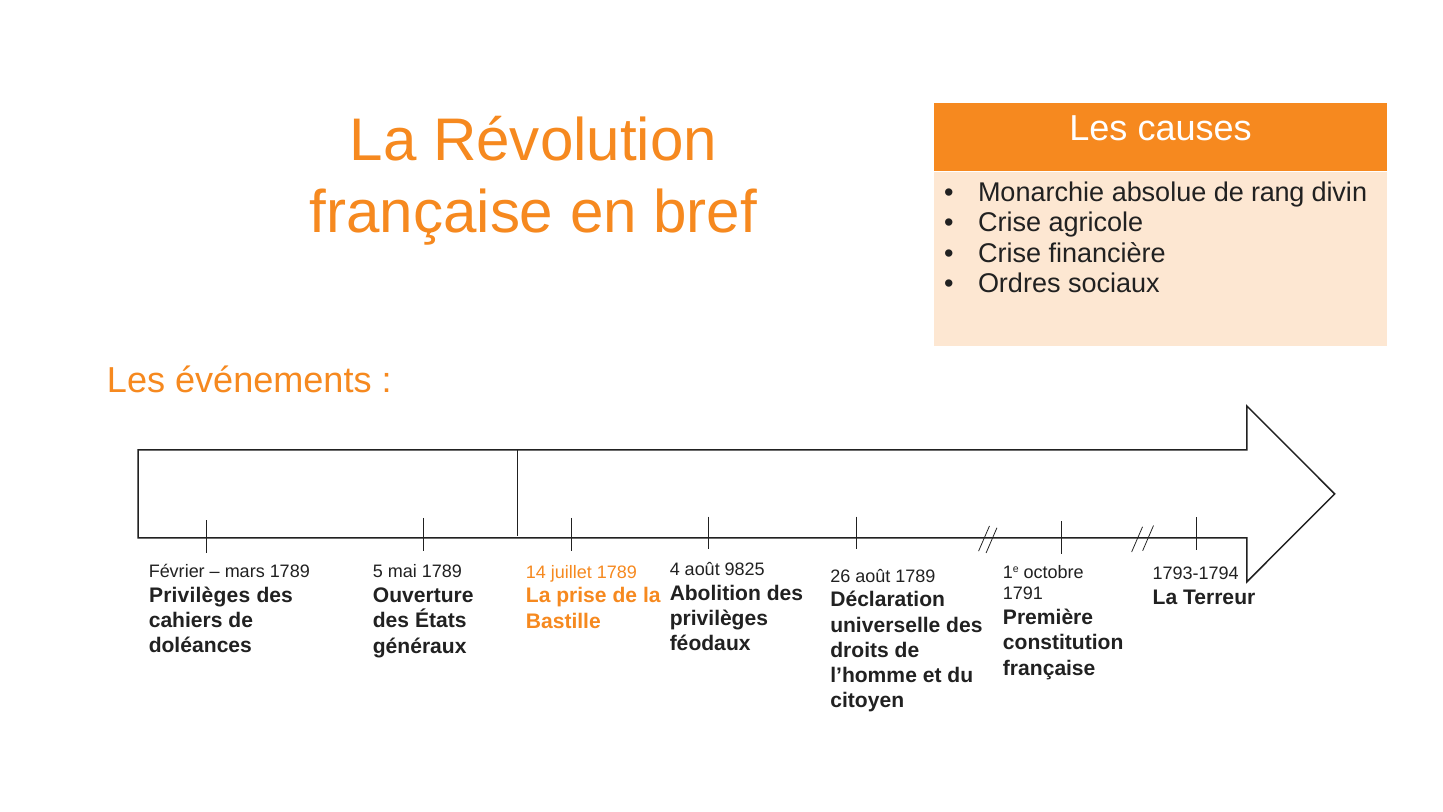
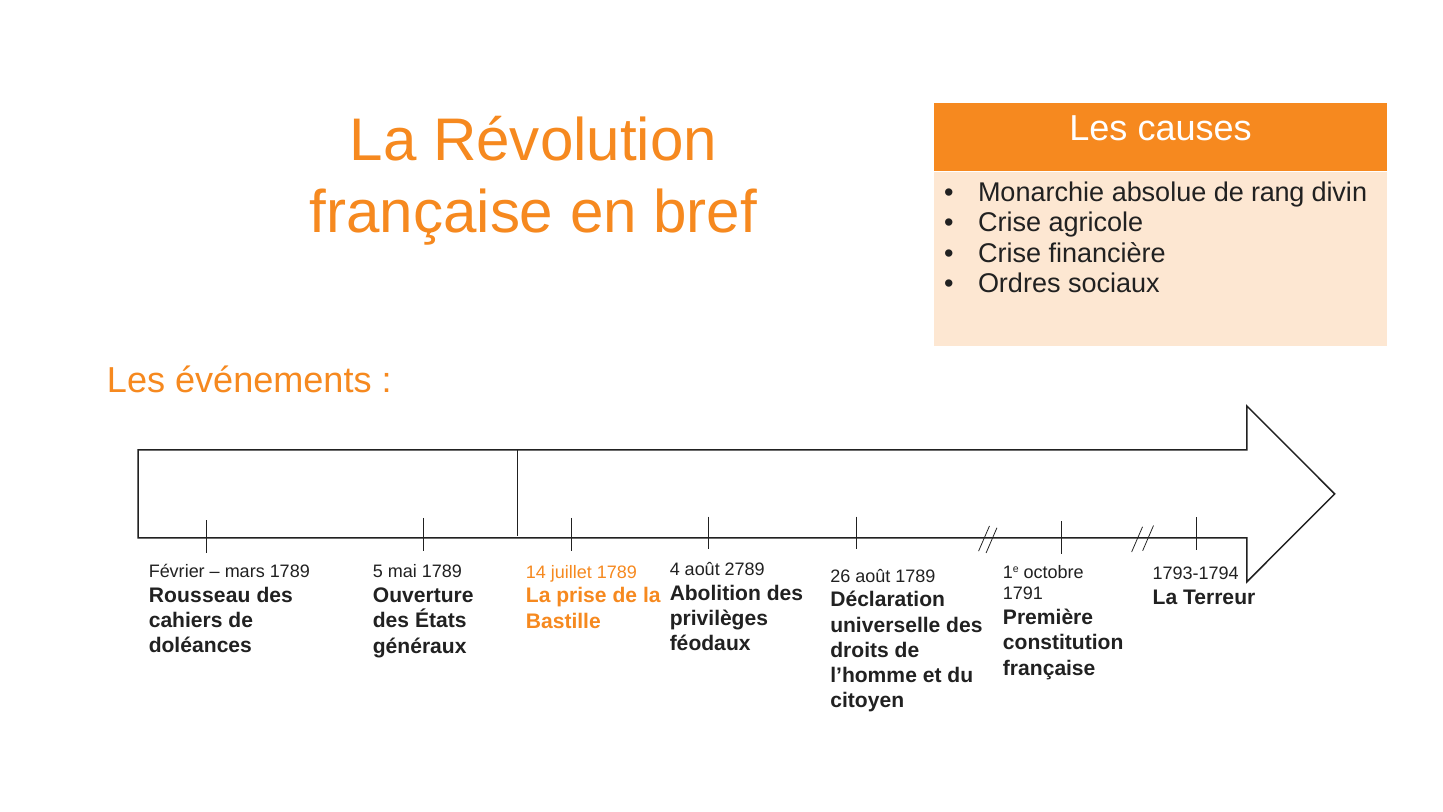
9825: 9825 -> 2789
Privilèges at (200, 595): Privilèges -> Rousseau
